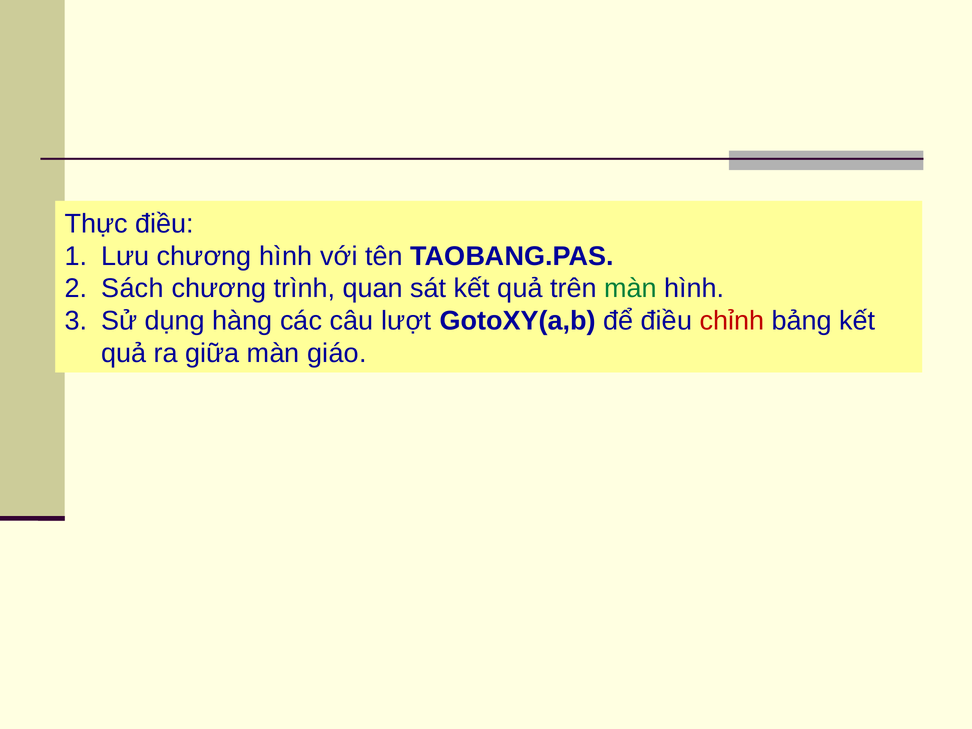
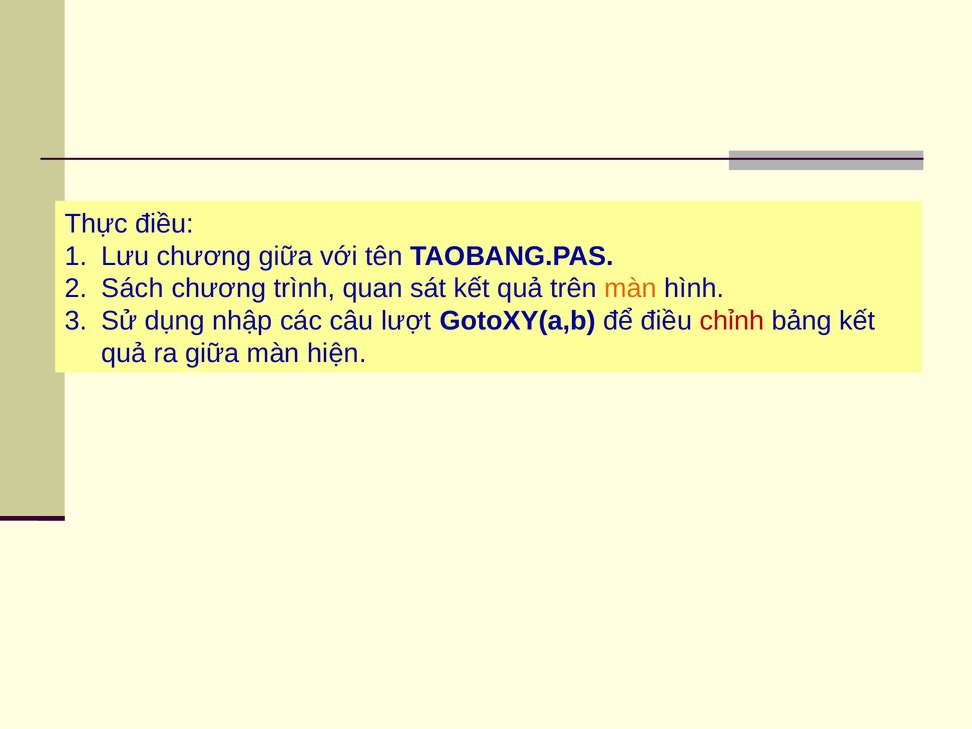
chương hình: hình -> giữa
màn at (630, 289) colour: green -> orange
hàng: hàng -> nhập
giáo: giáo -> hiện
